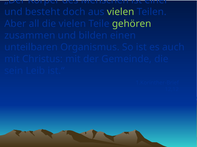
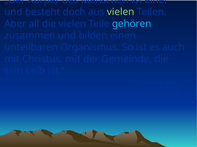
gehören colour: light green -> light blue
